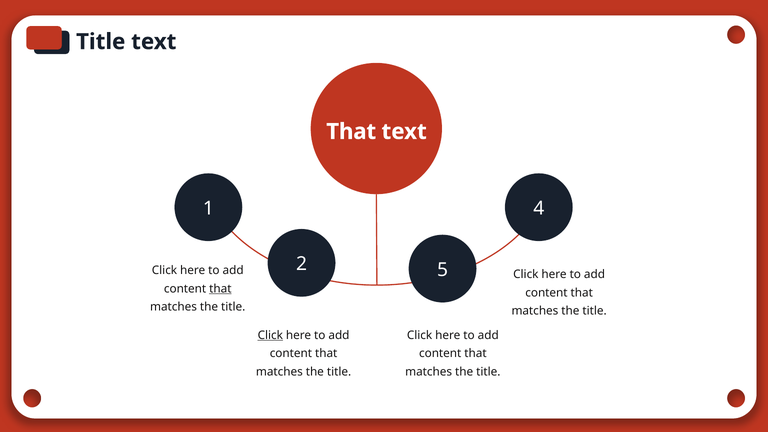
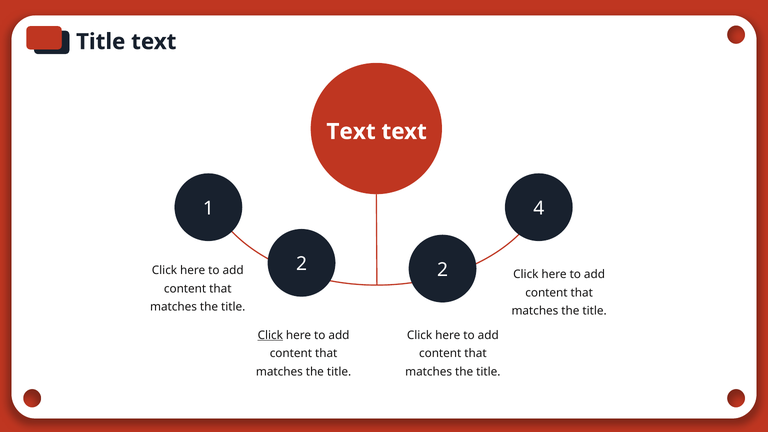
That at (351, 132): That -> Text
2 5: 5 -> 2
that at (220, 289) underline: present -> none
